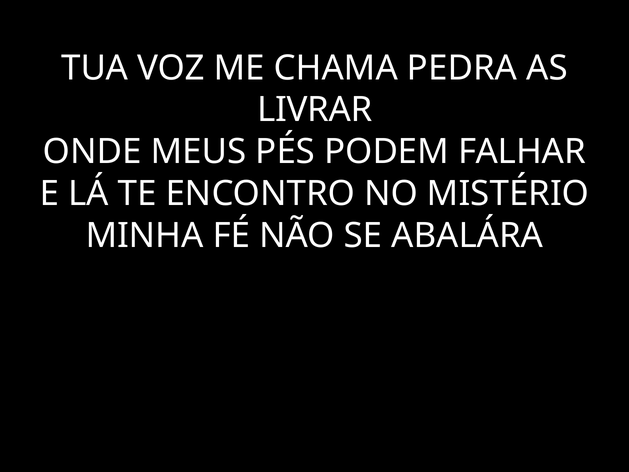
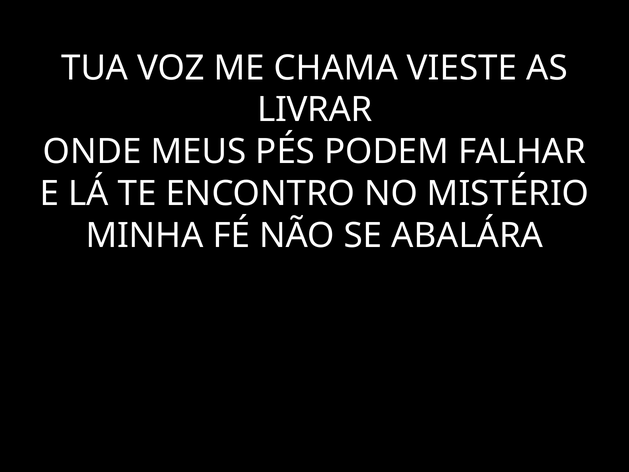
PEDRA: PEDRA -> VIESTE
